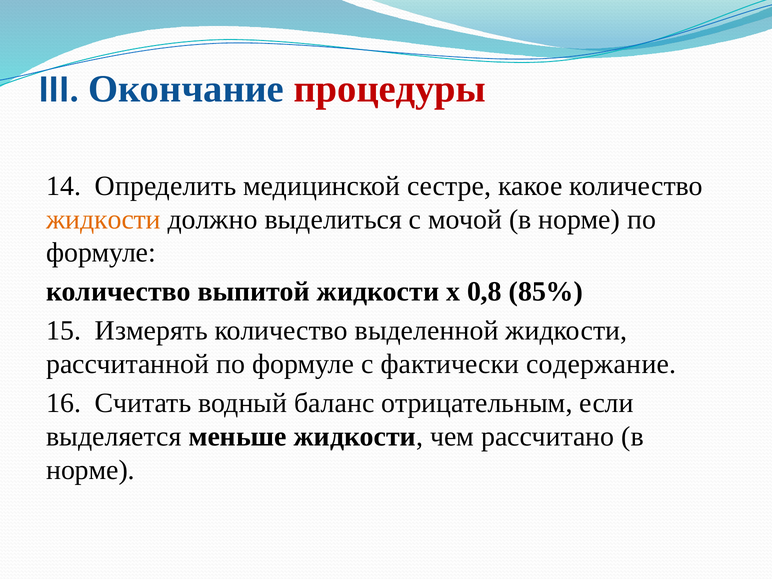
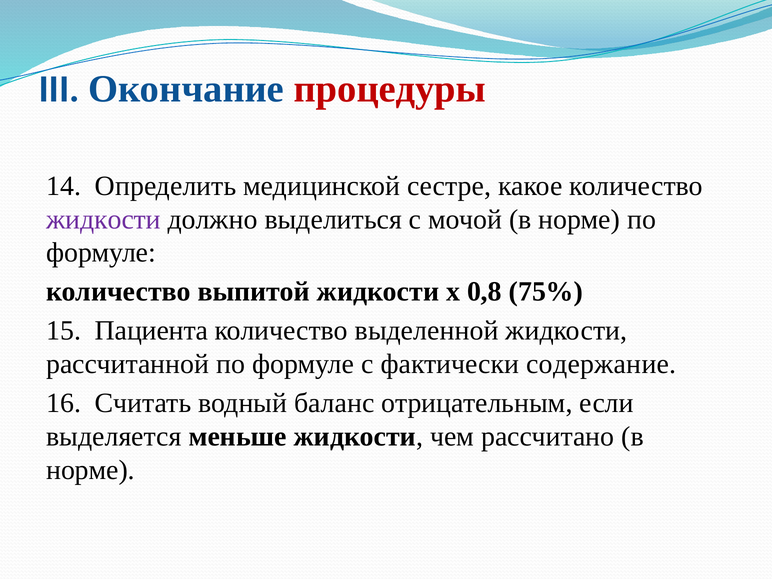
жидкости at (104, 219) colour: orange -> purple
85%: 85% -> 75%
Измерять: Измерять -> Пациента
